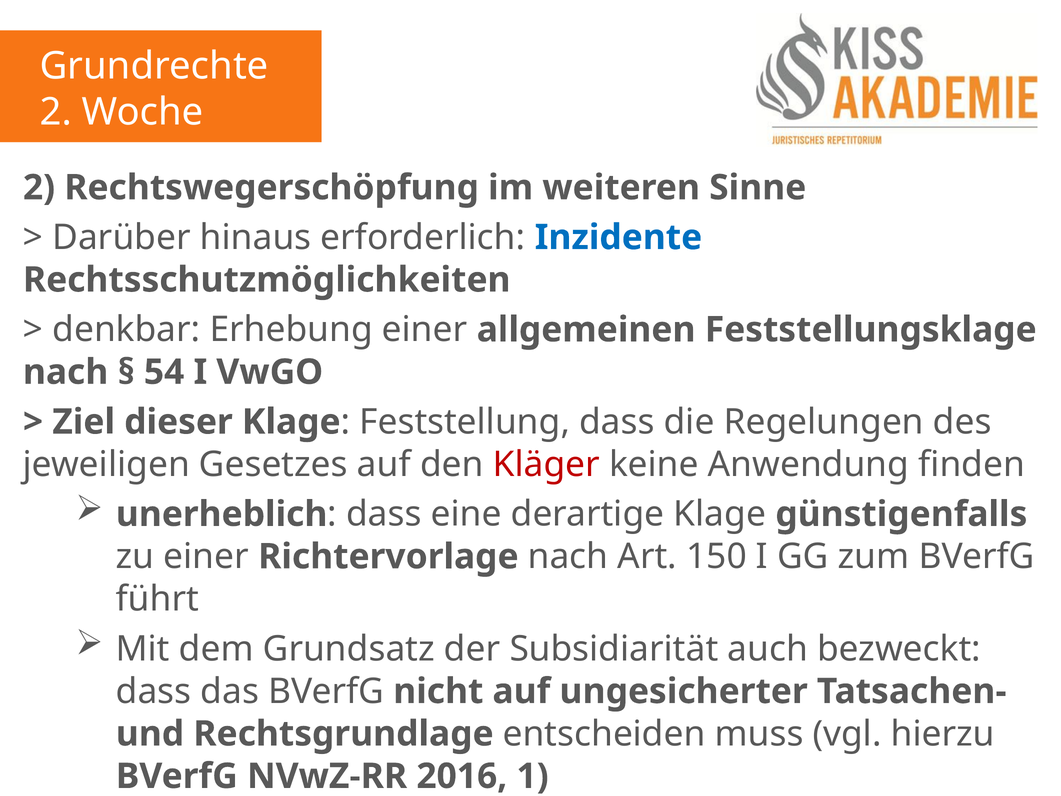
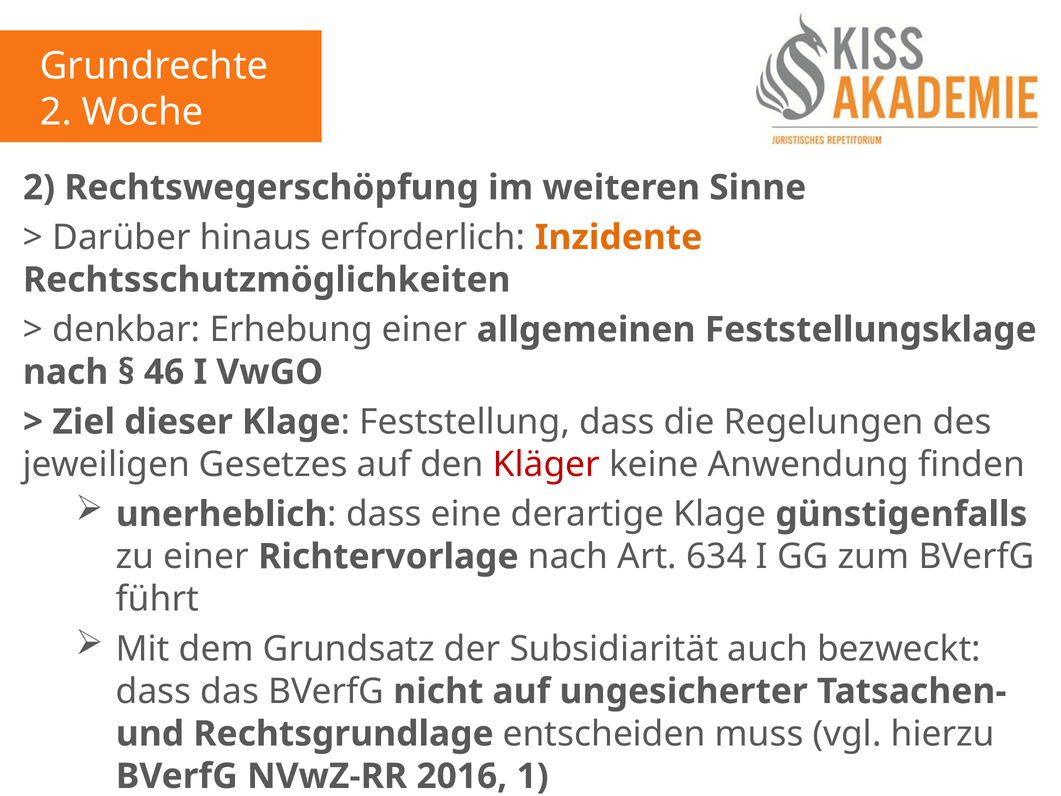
Inzidente colour: blue -> orange
54: 54 -> 46
150: 150 -> 634
